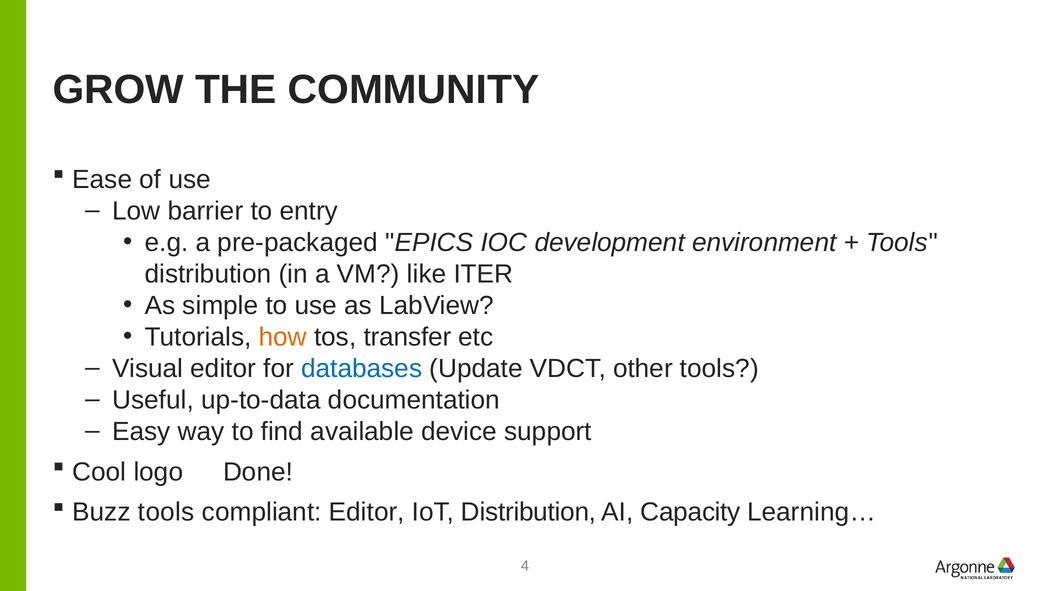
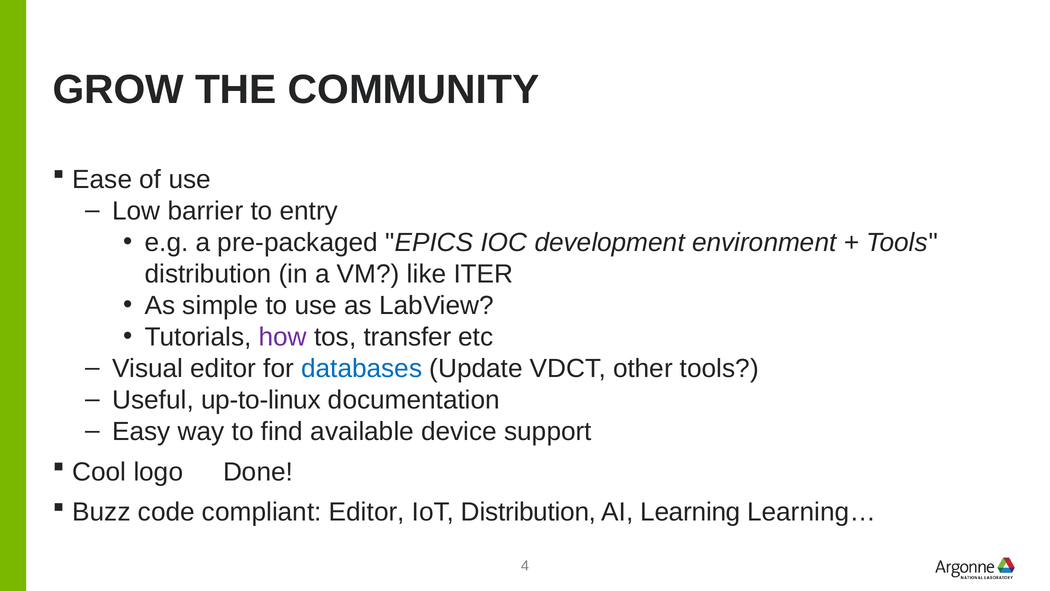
how colour: orange -> purple
up-to-data: up-to-data -> up-to-linux
Buzz tools: tools -> code
Capacity: Capacity -> Learning
